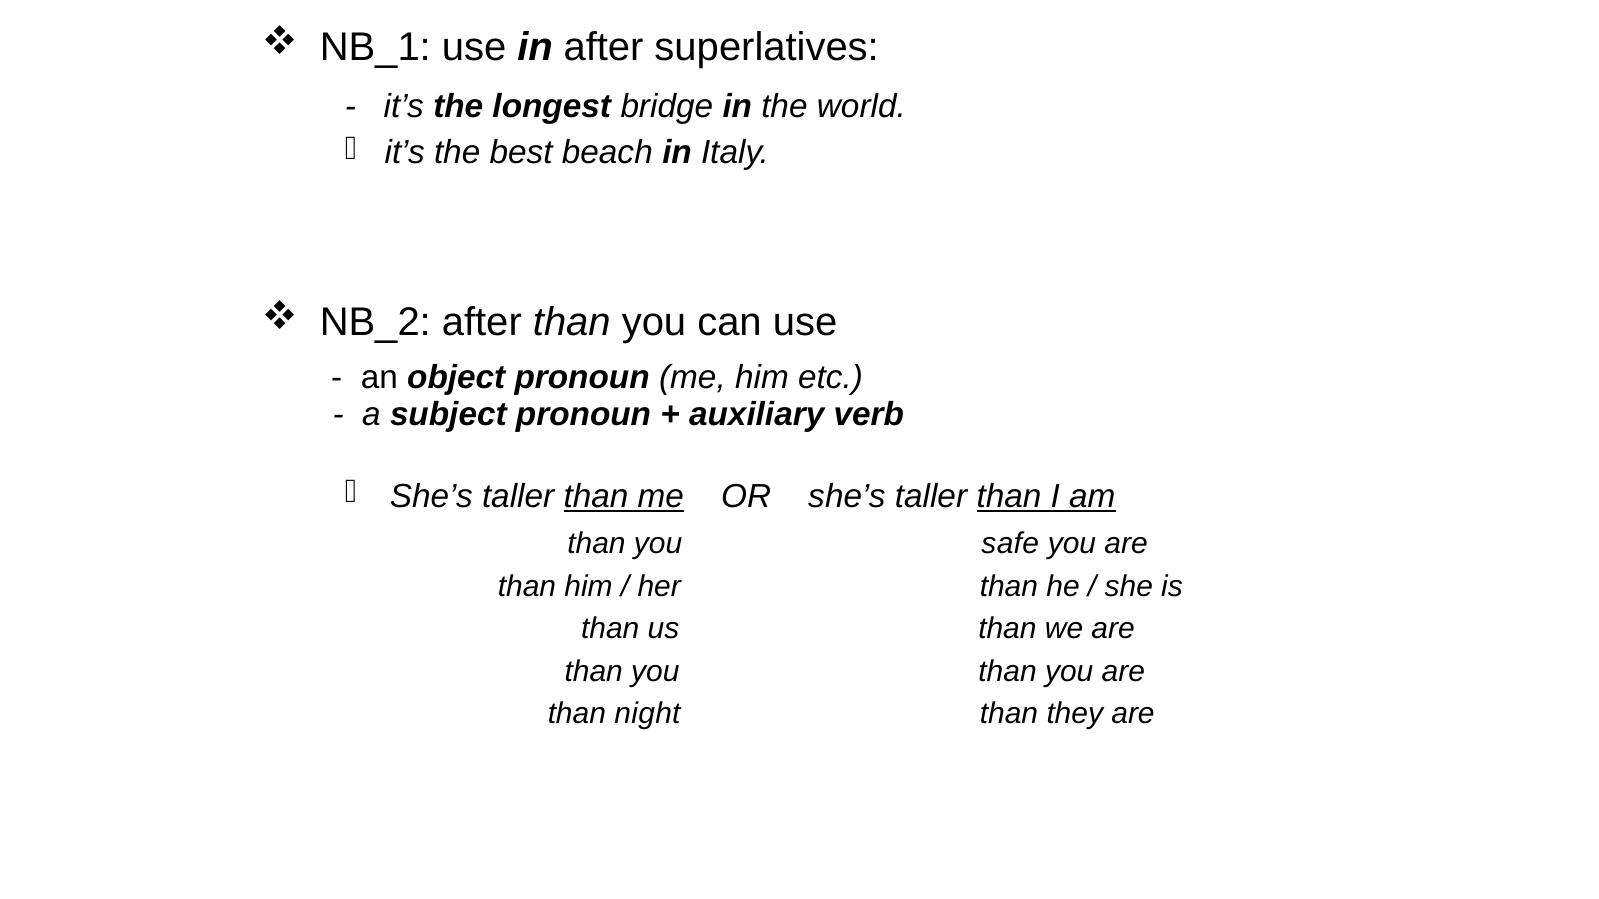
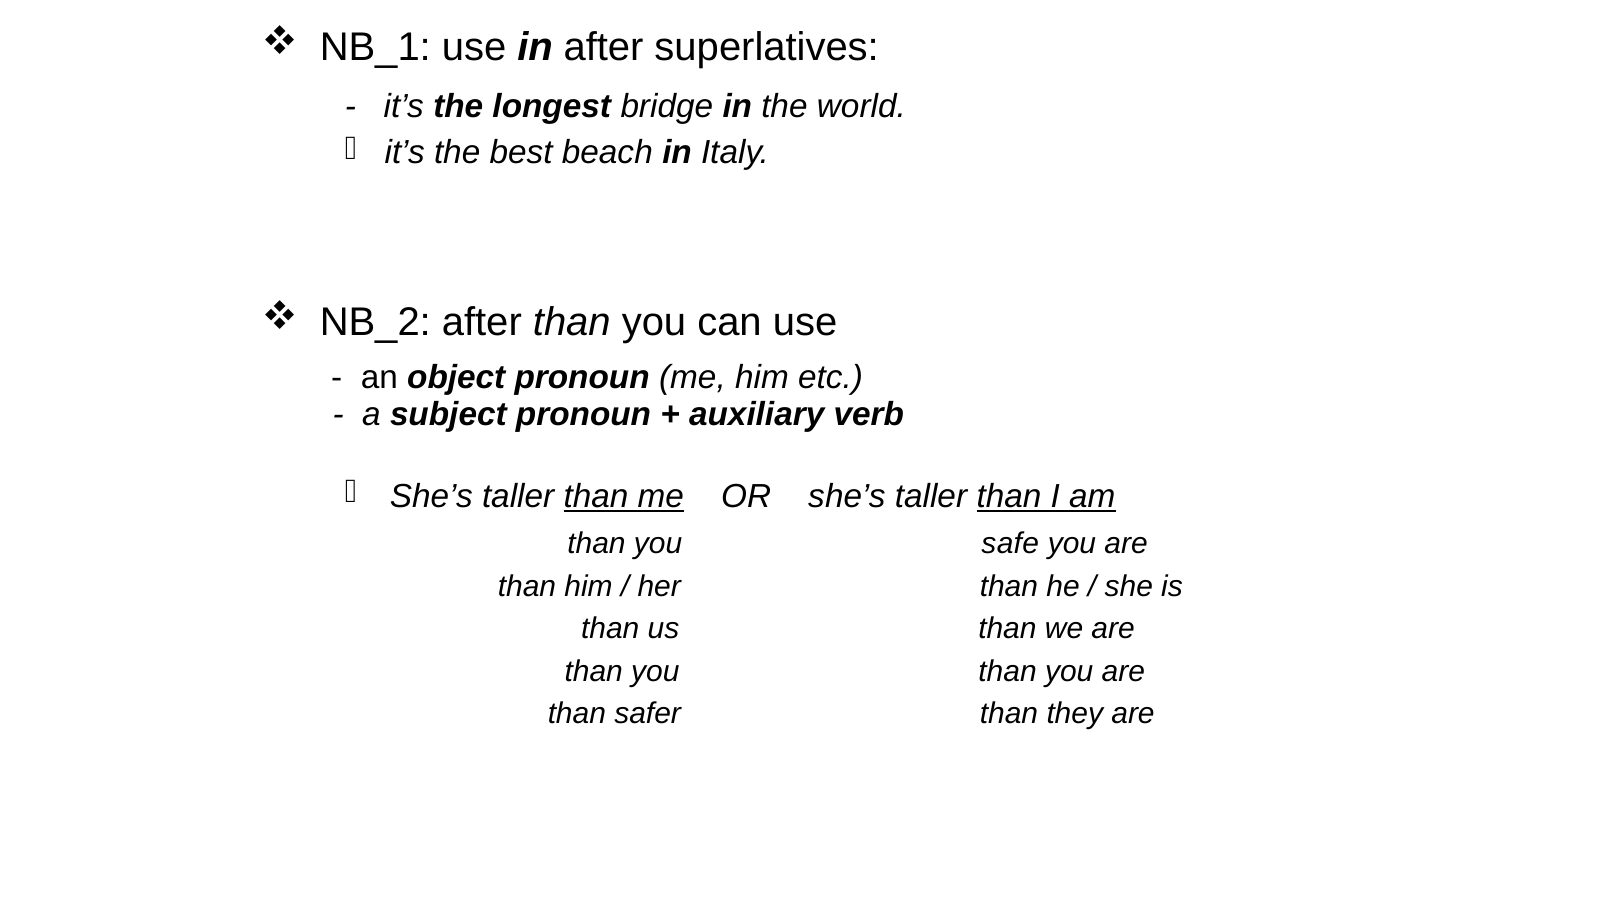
night: night -> safer
